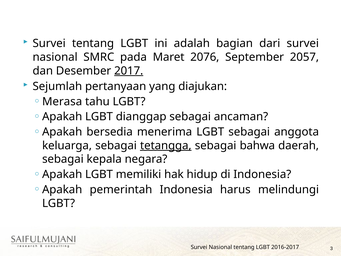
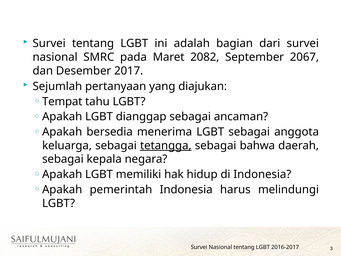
2076: 2076 -> 2082
2057: 2057 -> 2067
2017 underline: present -> none
Merasa: Merasa -> Tempat
